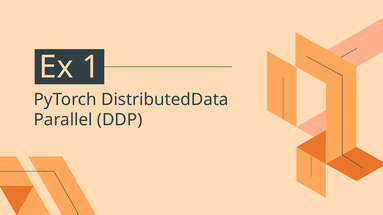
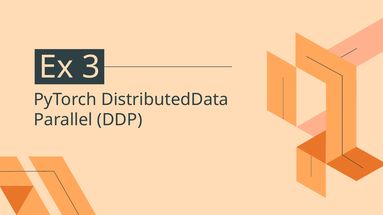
1: 1 -> 3
